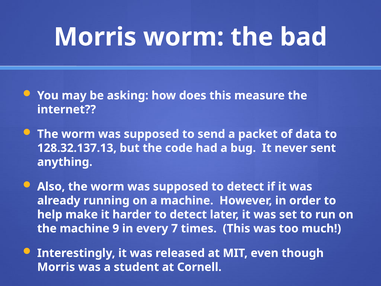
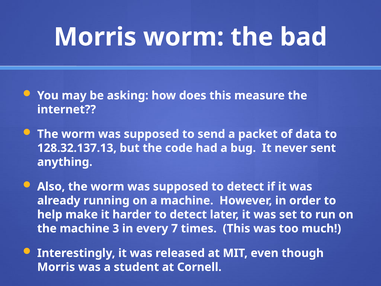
9: 9 -> 3
